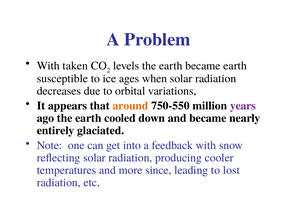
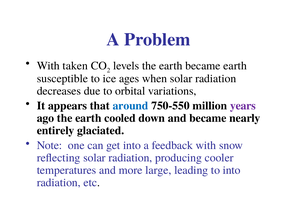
around colour: orange -> blue
since: since -> large
to lost: lost -> into
